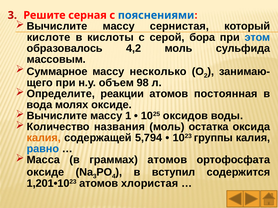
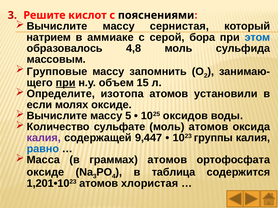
серная: серная -> кислот
пояснениями colour: blue -> black
кислоте: кислоте -> натрием
кислоты: кислоты -> аммиаке
4,2: 4,2 -> 4,8
Суммарное: Суммарное -> Групповые
несколько: несколько -> запомнить
при at (66, 83) underline: none -> present
98: 98 -> 15
реакции: реакции -> изотопа
постоянная: постоянная -> установили
вода: вода -> если
1: 1 -> 5
названия: названия -> сульфате
моль остатка: остатка -> атомов
калия at (44, 138) colour: orange -> purple
5,794: 5,794 -> 9,447
вступил: вступил -> таблица
